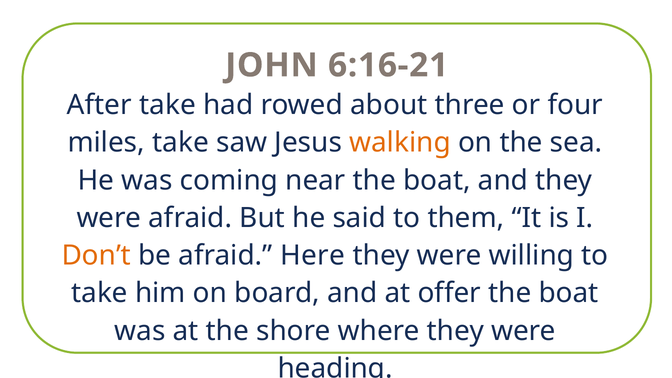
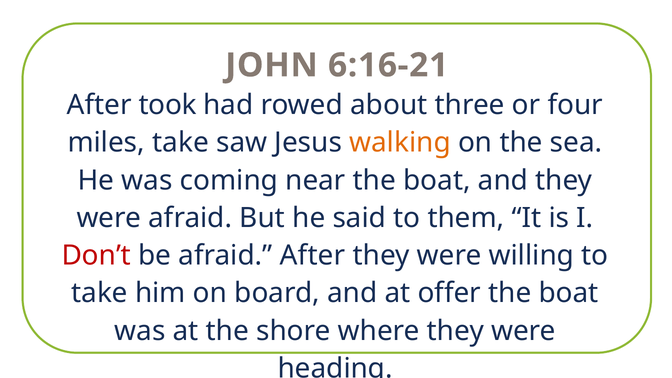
After take: take -> took
Don’t colour: orange -> red
afraid Here: Here -> After
